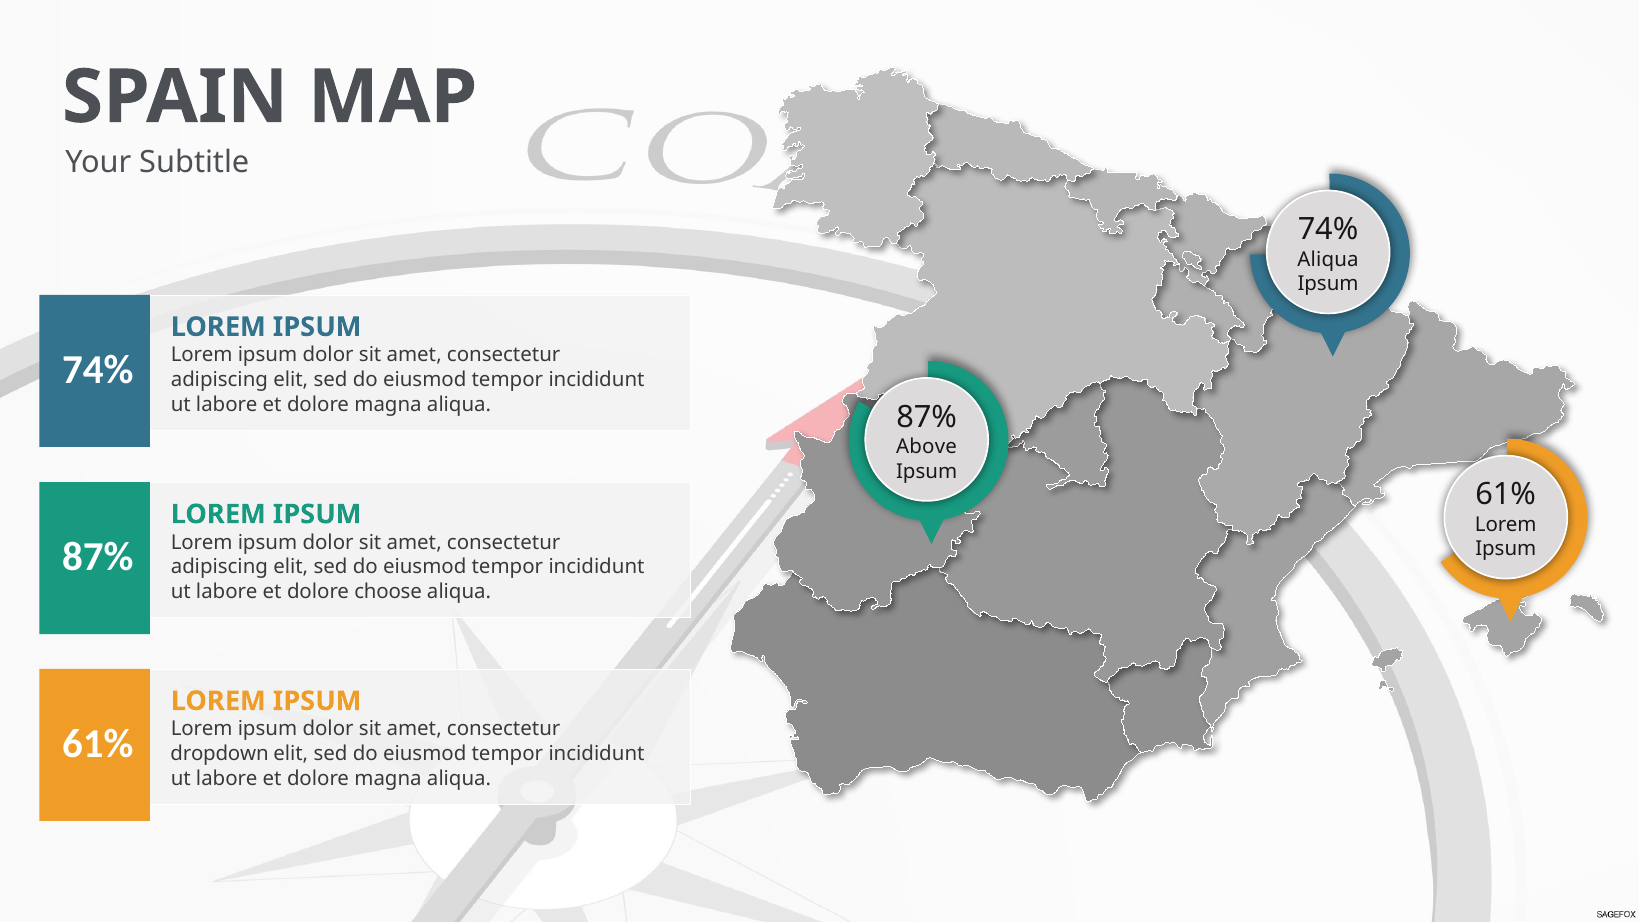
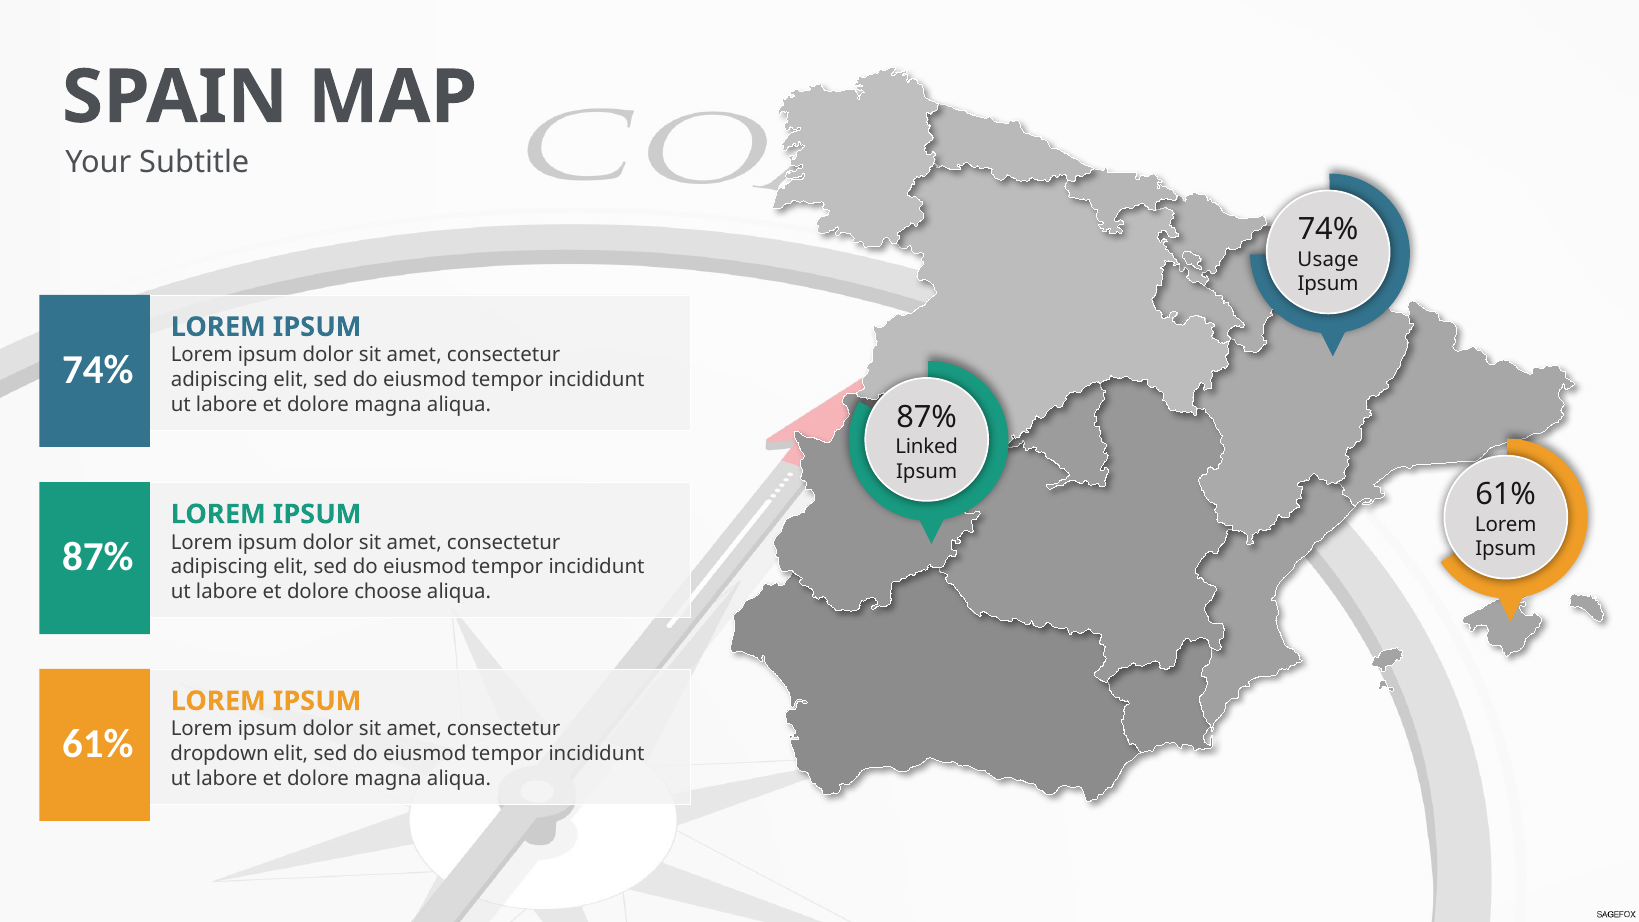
Aliqua at (1328, 259): Aliqua -> Usage
Above: Above -> Linked
